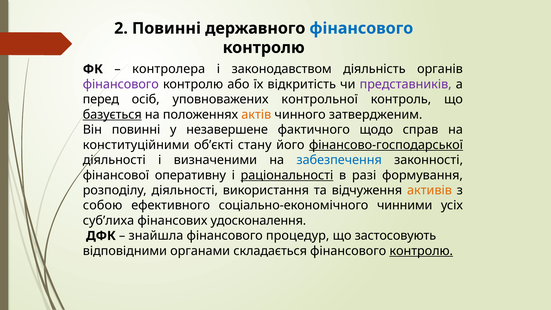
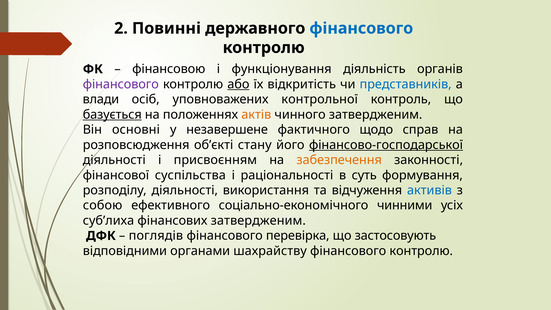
контролера: контролера -> фінансовою
законодавством: законодавством -> функціонування
або underline: none -> present
представників colour: purple -> blue
перед: перед -> влади
Він повинні: повинні -> основні
конституційними: конституційними -> розповсюдження
визначеними: визначеними -> присвоєнням
забезпечення colour: blue -> orange
оперативну: оперативну -> суспільства
раціональності underline: present -> none
разі: разі -> суть
активів colour: orange -> blue
фінансових удосконалення: удосконалення -> затвердженим
знайшла: знайшла -> поглядів
процедур: процедур -> перевірка
складається: складається -> шахрайству
контролю at (421, 251) underline: present -> none
